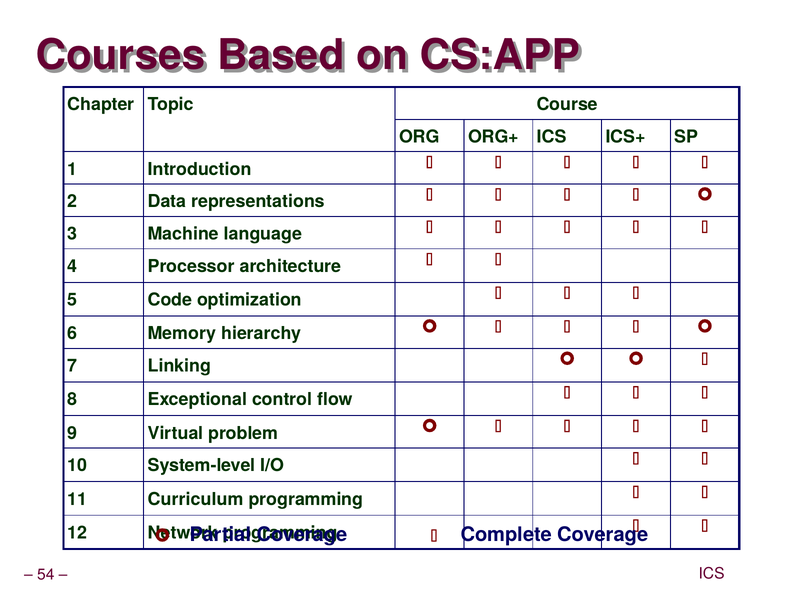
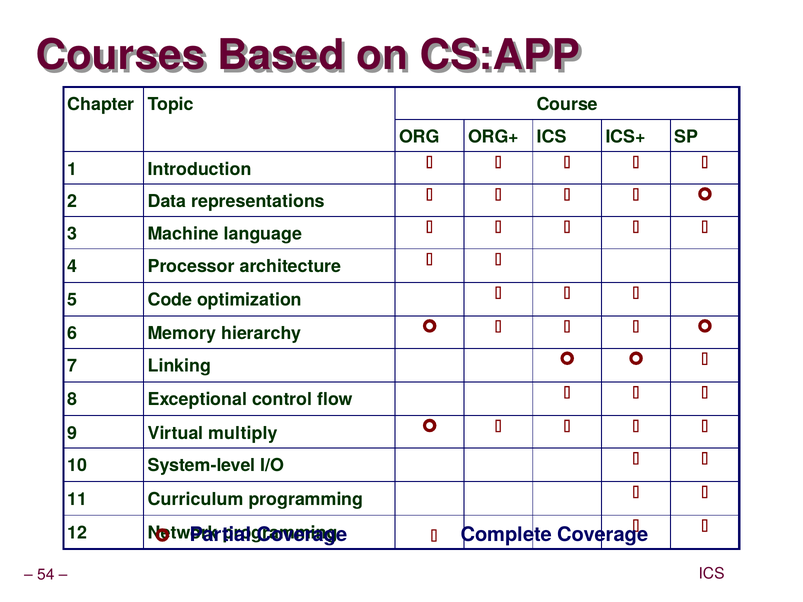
problem: problem -> multiply
